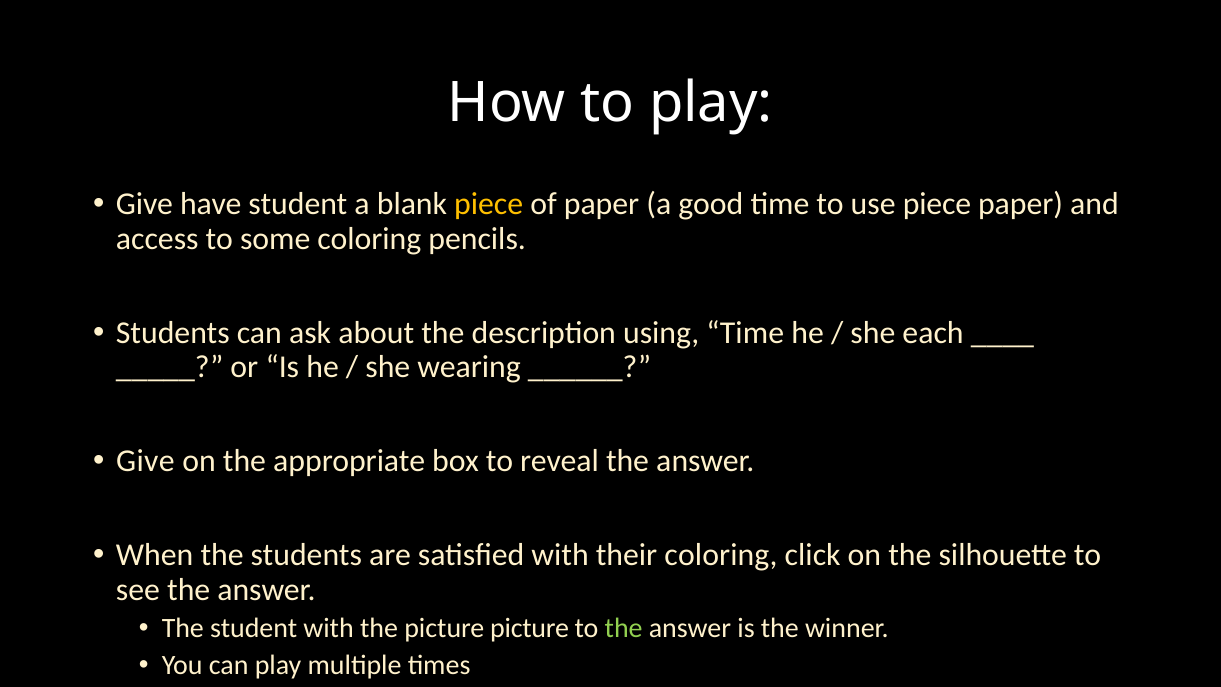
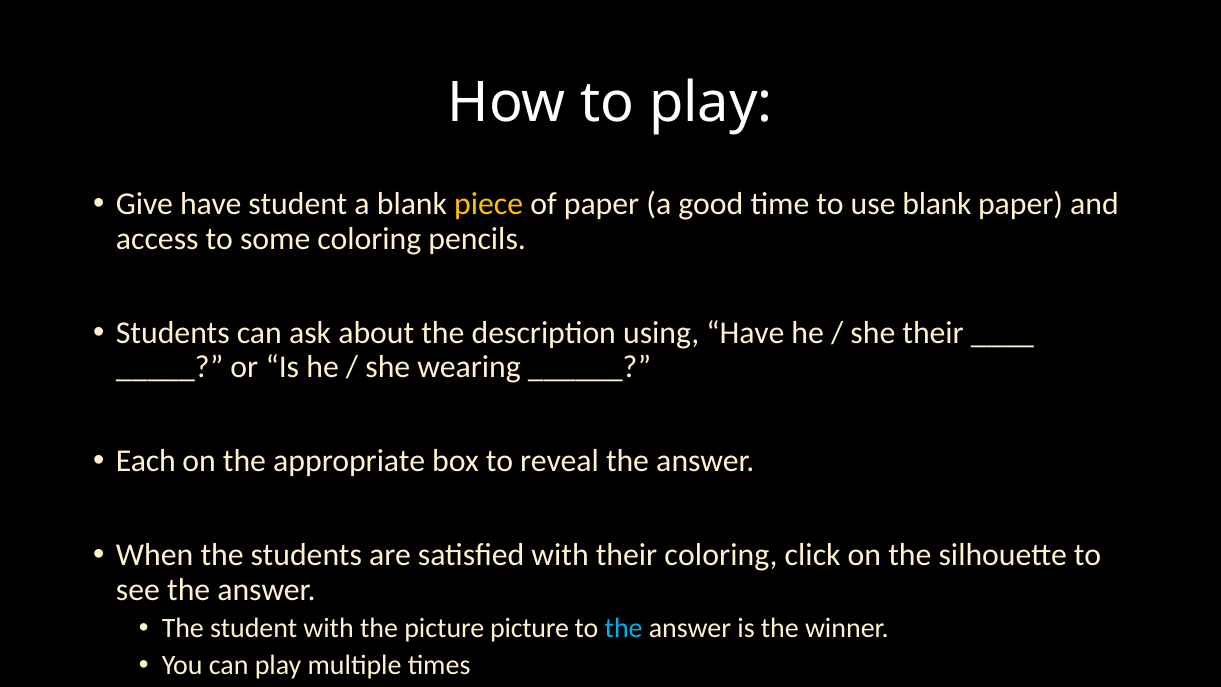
use piece: piece -> blank
using Time: Time -> Have
she each: each -> their
Give at (145, 461): Give -> Each
the at (624, 628) colour: light green -> light blue
